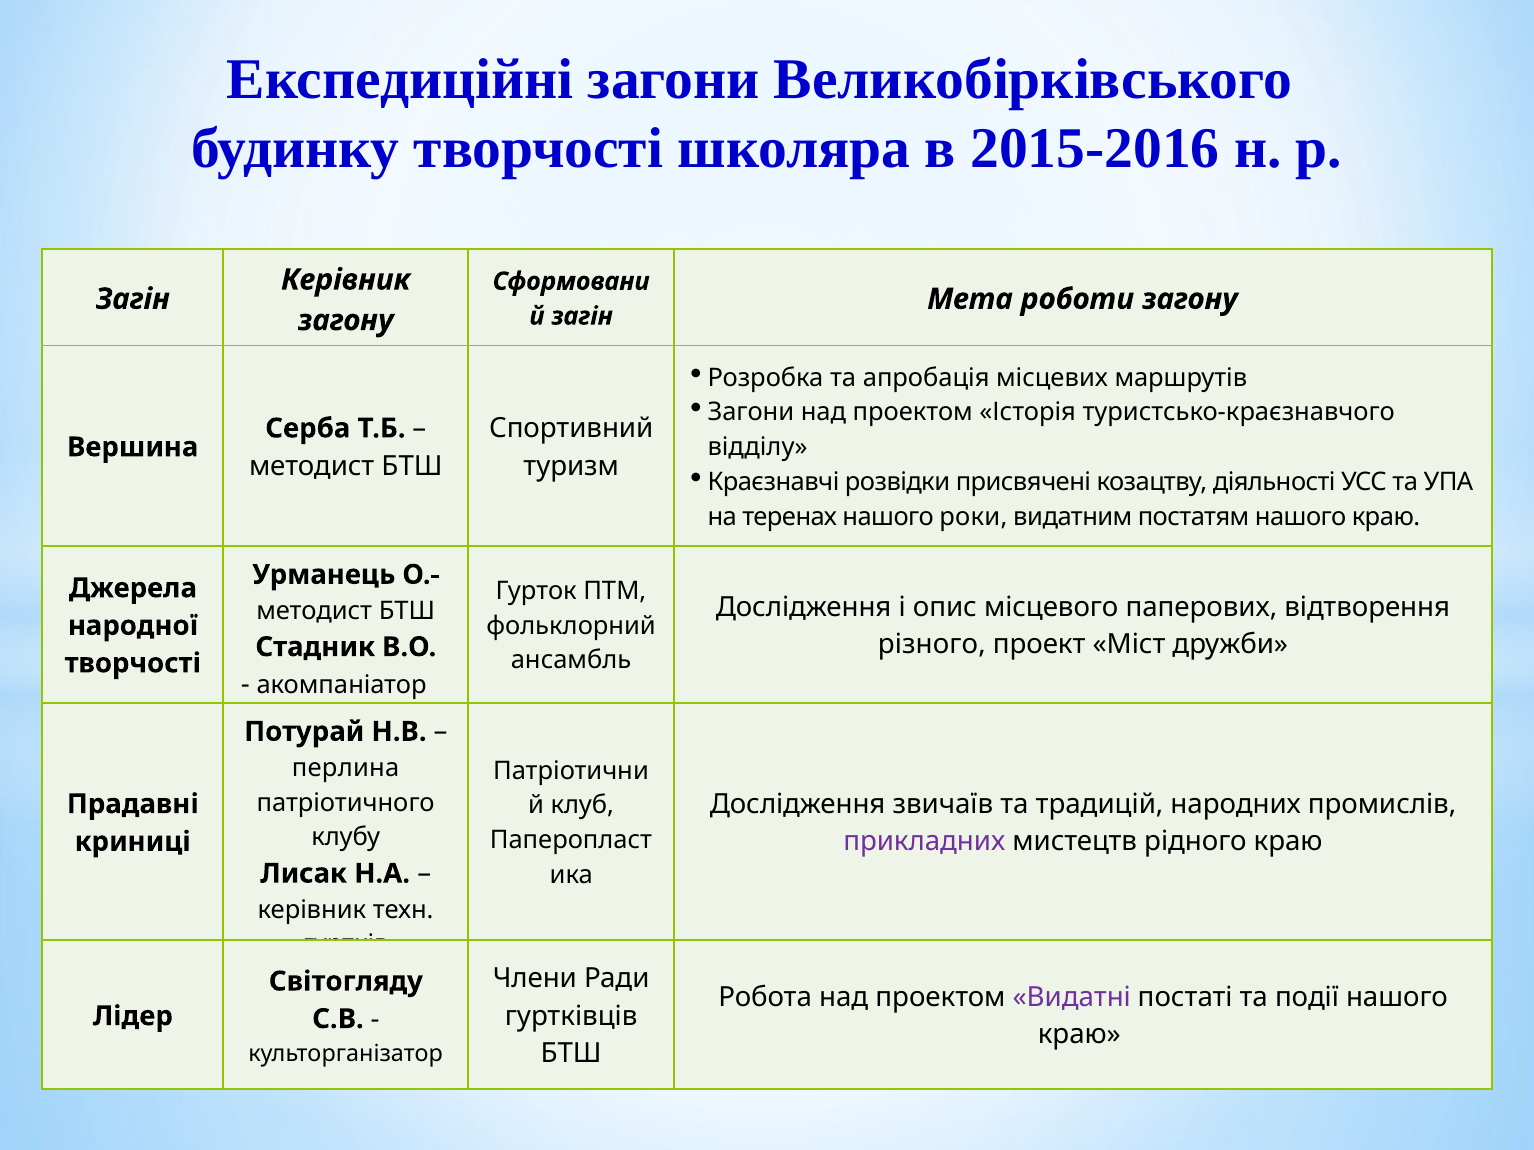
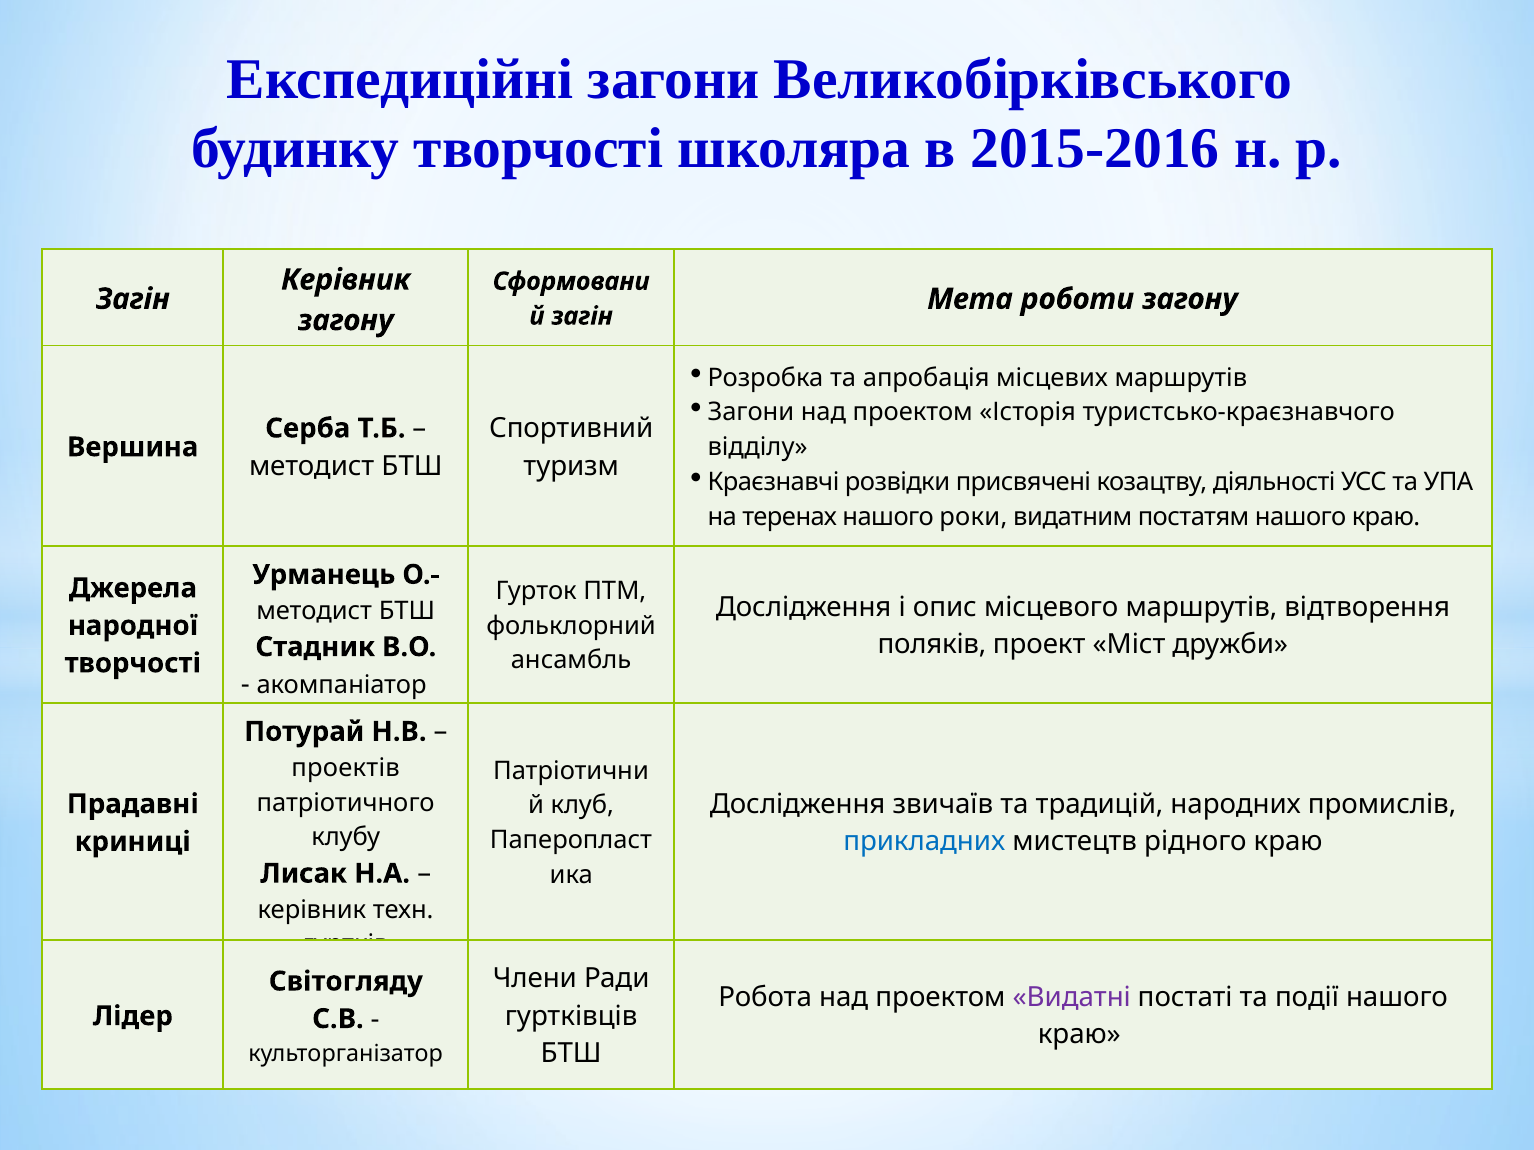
місцевого паперових: паперових -> маршрутів
різного: різного -> поляків
перлина: перлина -> проектів
прикладних colour: purple -> blue
